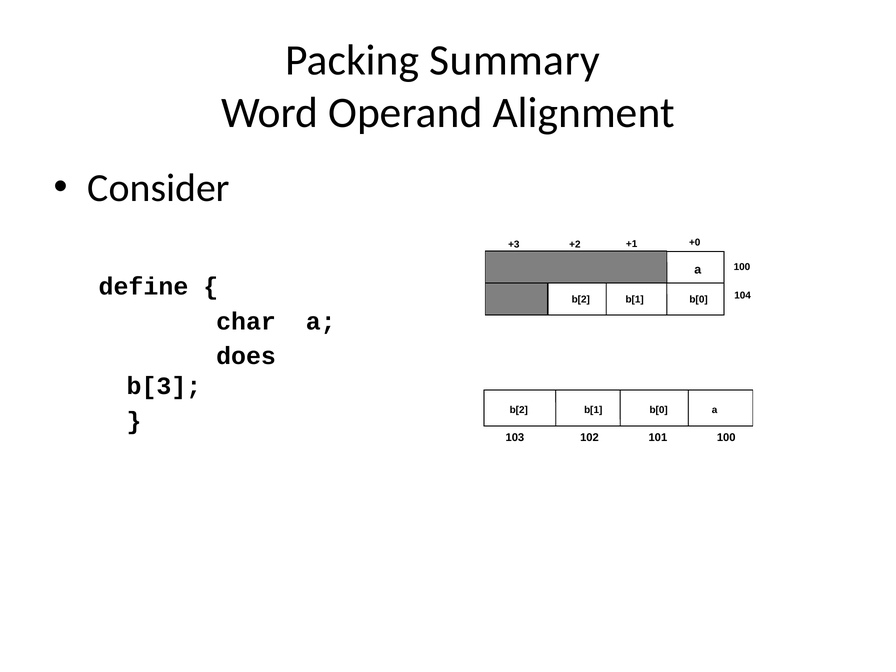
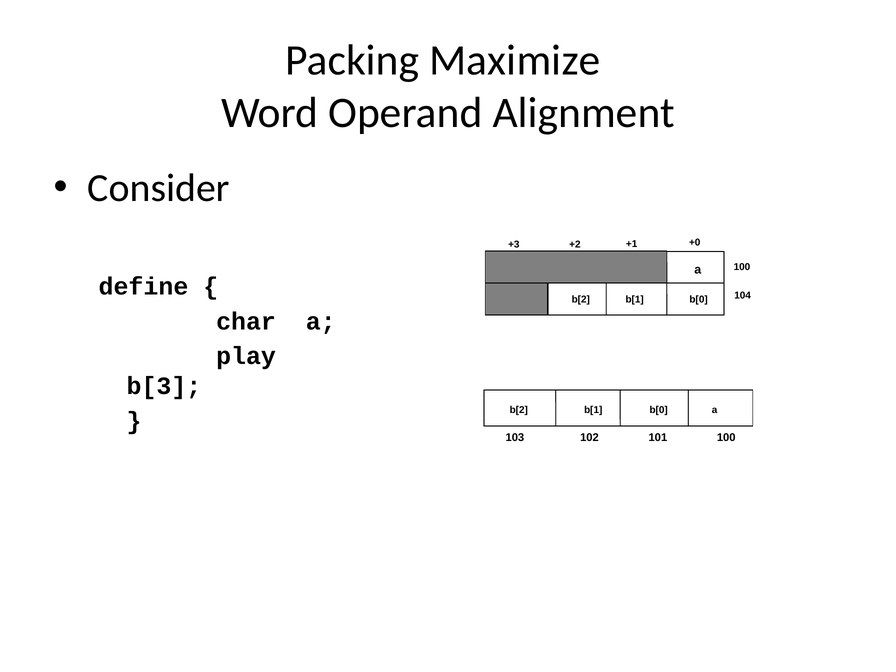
Summary: Summary -> Maximize
does: does -> play
